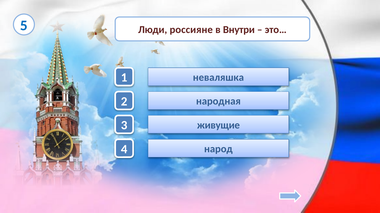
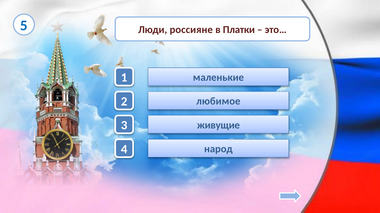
Внутри: Внутри -> Платки
неваляшка: неваляшка -> маленькие
народная: народная -> любимое
